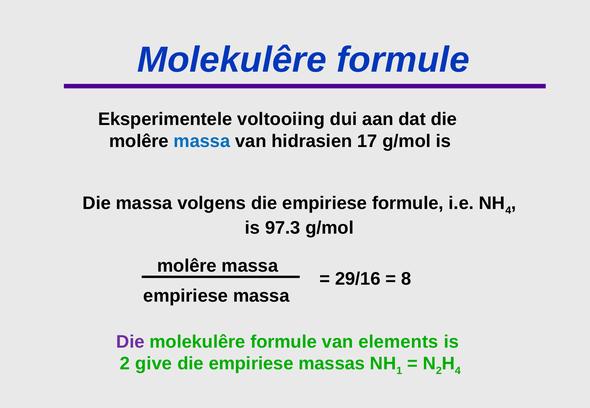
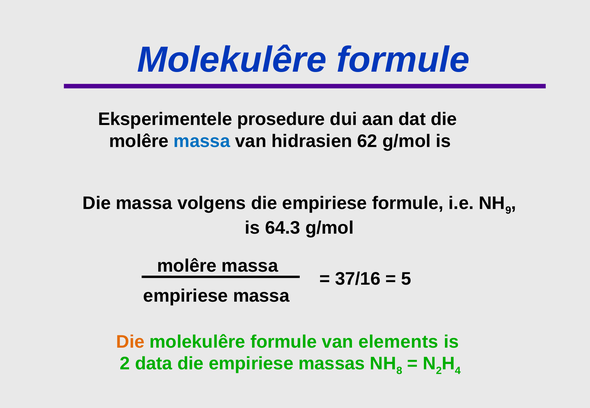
voltooiing: voltooiing -> prosedure
17: 17 -> 62
4 at (508, 211): 4 -> 9
97.3: 97.3 -> 64.3
29/16: 29/16 -> 37/16
8: 8 -> 5
Die at (130, 342) colour: purple -> orange
give: give -> data
1: 1 -> 8
